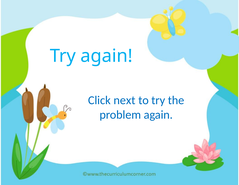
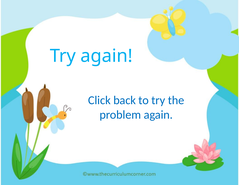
next: next -> back
